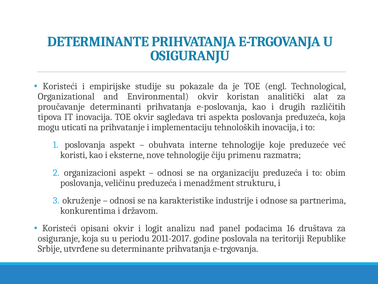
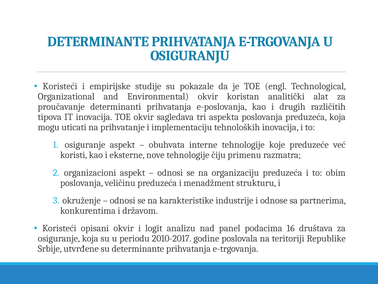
poslovanja at (85, 145): poslovanja -> osiguranje
2011-2017: 2011-2017 -> 2010-2017
